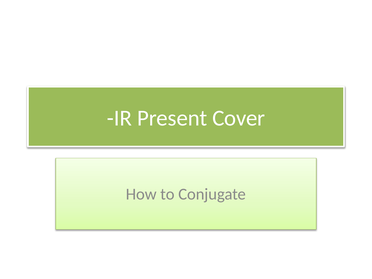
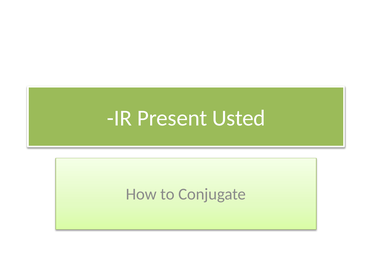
Cover: Cover -> Usted
